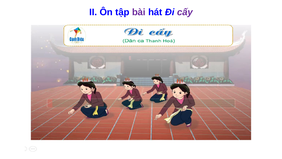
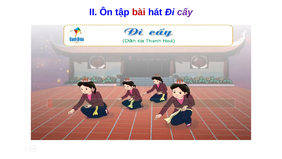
bài colour: purple -> red
